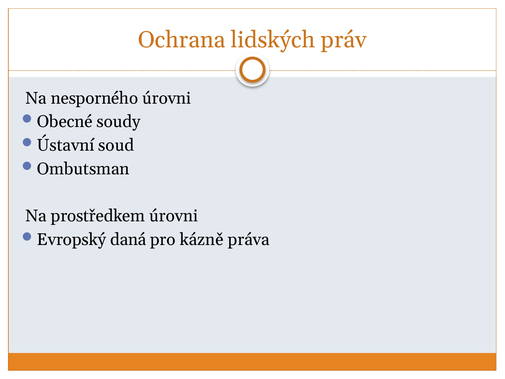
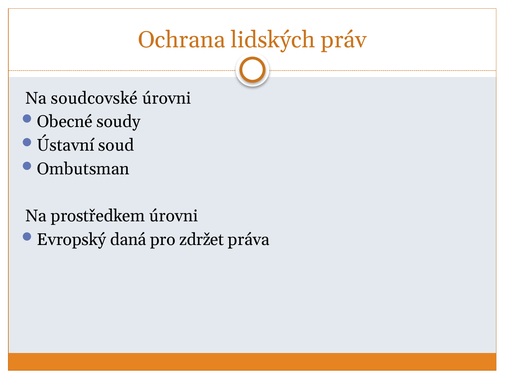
nesporného: nesporného -> soudcovské
kázně: kázně -> zdržet
